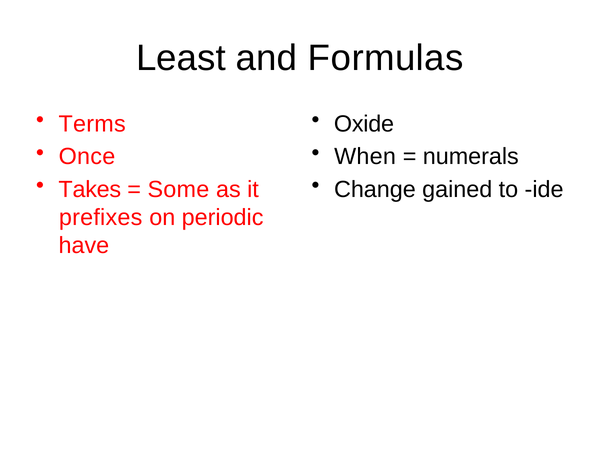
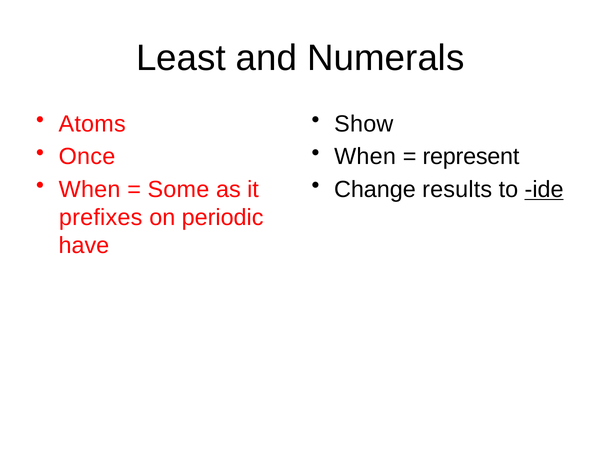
Formulas: Formulas -> Numerals
Terms: Terms -> Atoms
Oxide: Oxide -> Show
numerals: numerals -> represent
Takes at (90, 189): Takes -> When
gained: gained -> results
ide underline: none -> present
